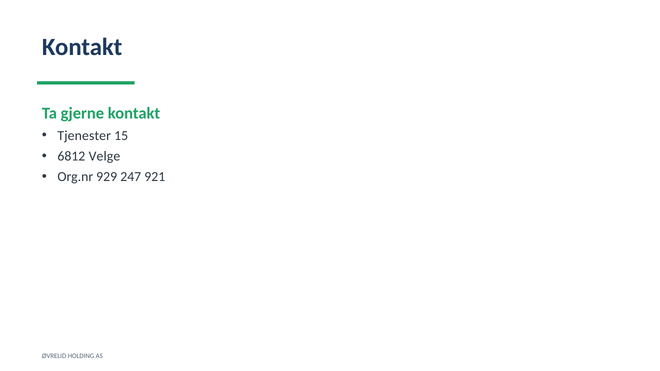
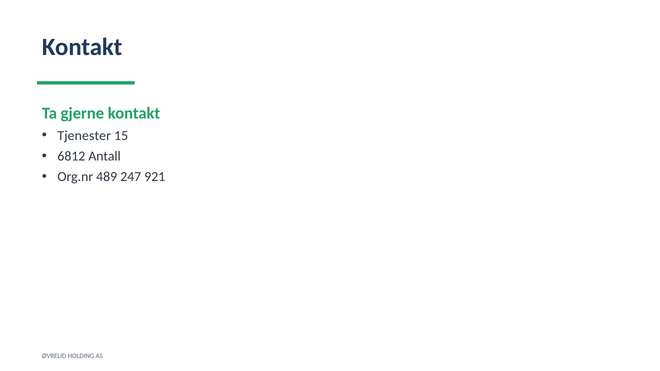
Velge: Velge -> Antall
929: 929 -> 489
